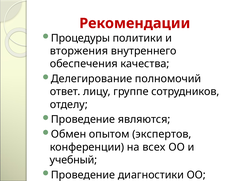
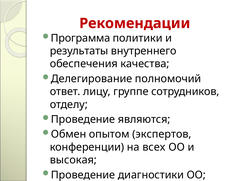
Процедуры: Процедуры -> Программа
вторжения: вторжения -> результаты
учебный: учебный -> высокая
